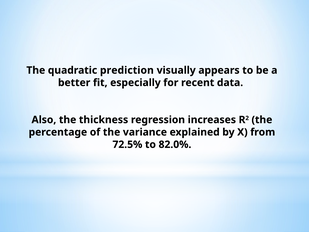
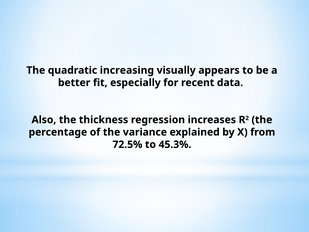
prediction: prediction -> increasing
82.0%: 82.0% -> 45.3%
